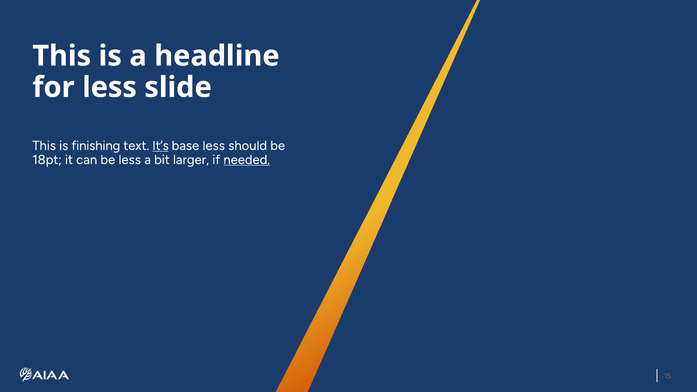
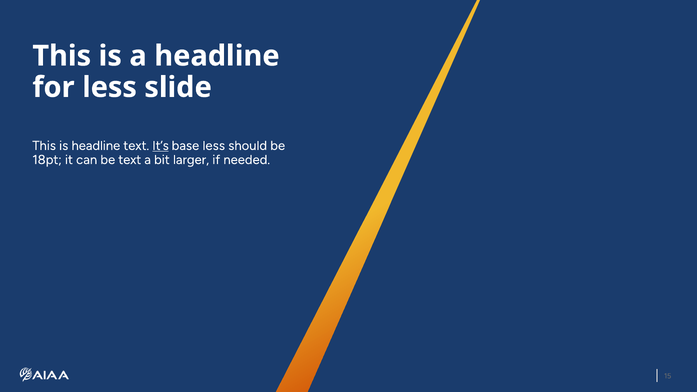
is finishing: finishing -> headline
be less: less -> text
needed underline: present -> none
